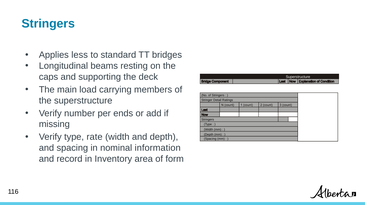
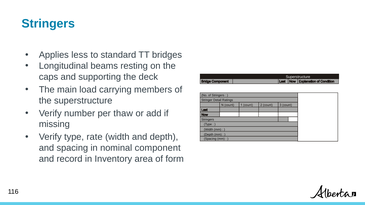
ends: ends -> thaw
information: information -> component
